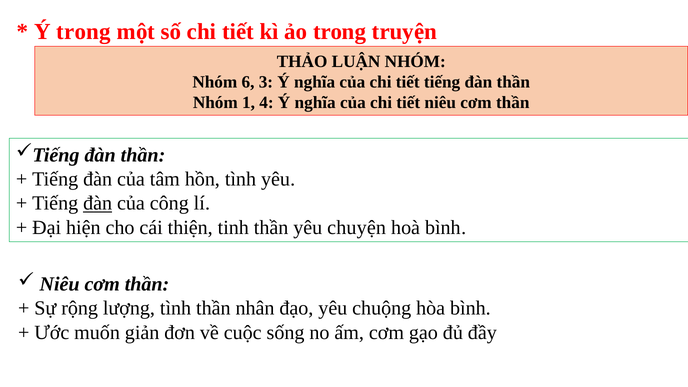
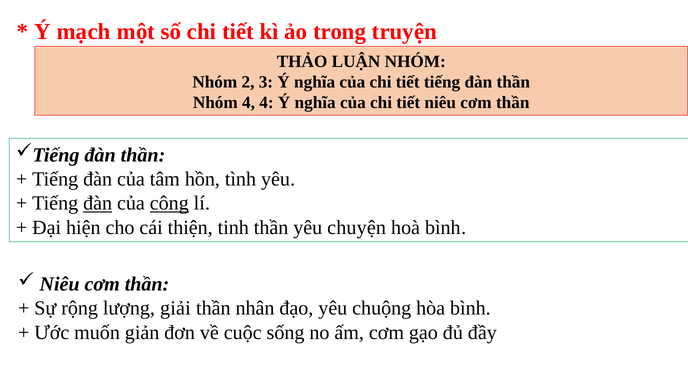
Ý trong: trong -> mạch
6: 6 -> 2
Nhóm 1: 1 -> 4
công underline: none -> present
lượng tình: tình -> giải
